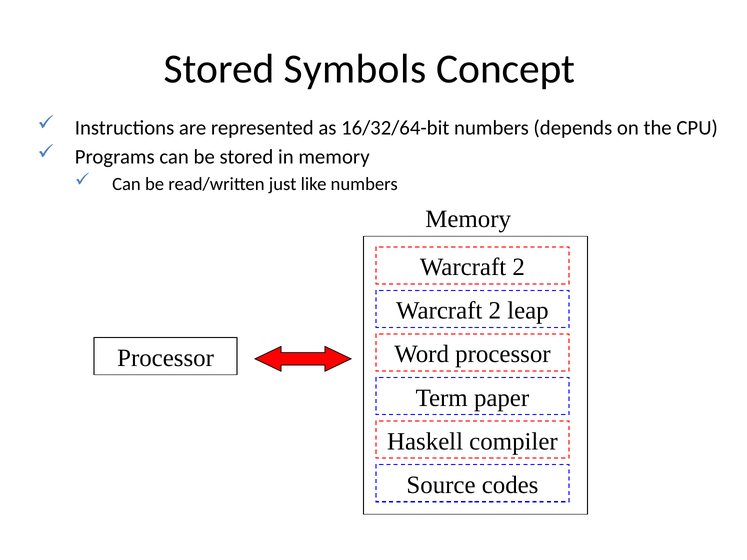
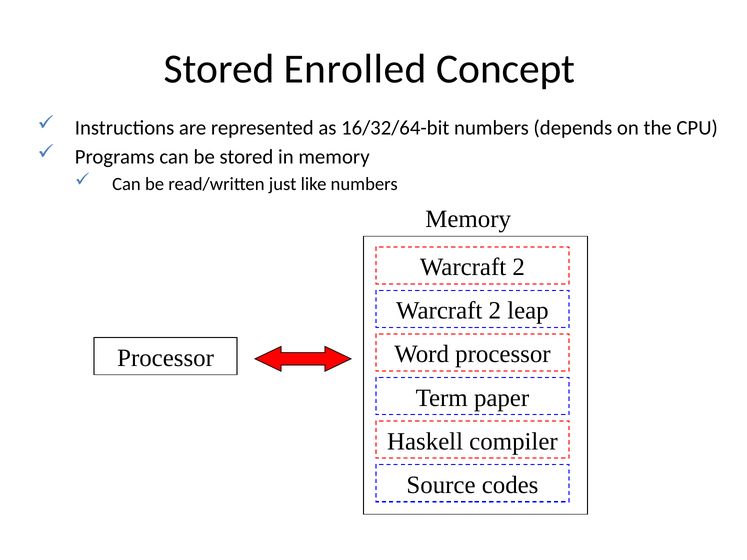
Symbols: Symbols -> Enrolled
